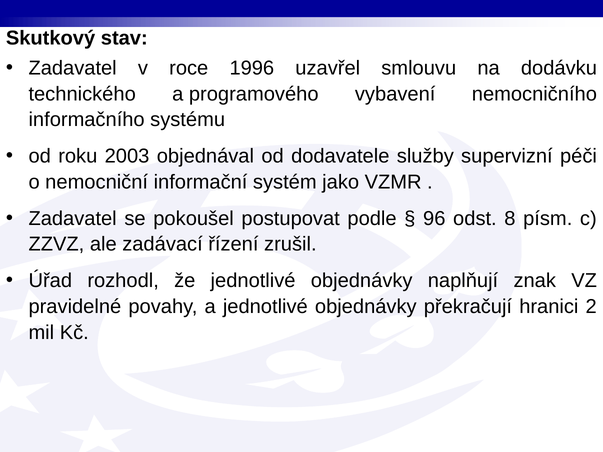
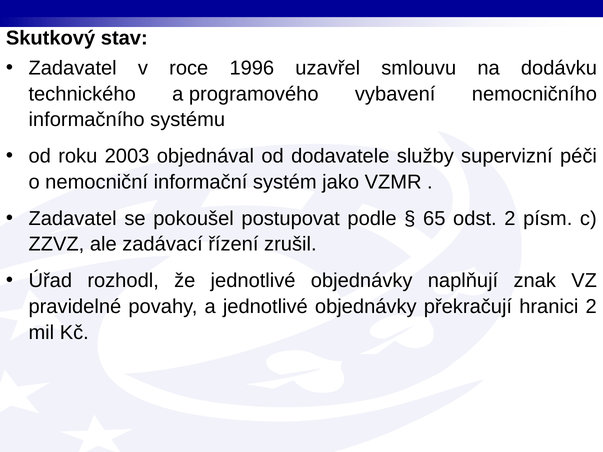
96: 96 -> 65
odst 8: 8 -> 2
